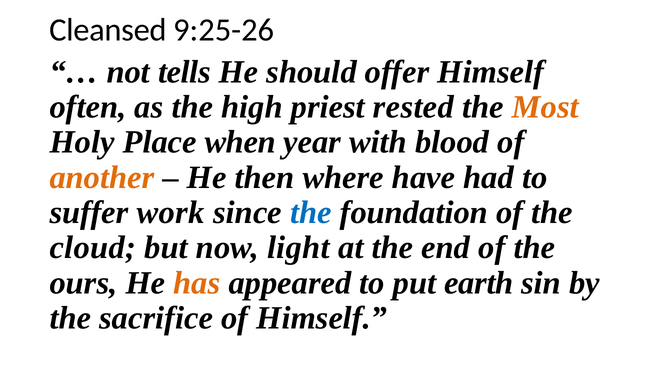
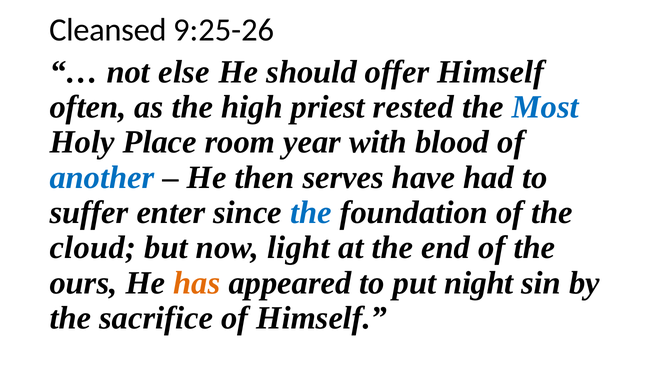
tells: tells -> else
Most colour: orange -> blue
when: when -> room
another colour: orange -> blue
where: where -> serves
work: work -> enter
earth: earth -> night
